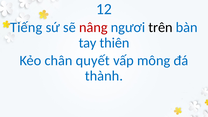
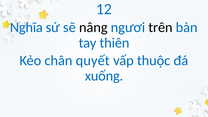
Tiếng: Tiếng -> Nghĩa
nâng colour: red -> black
mông: mông -> thuộc
thành: thành -> xuống
